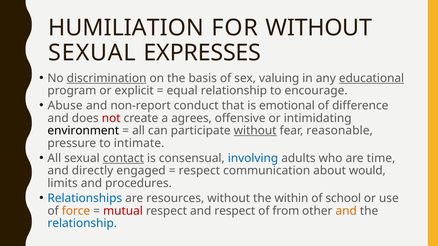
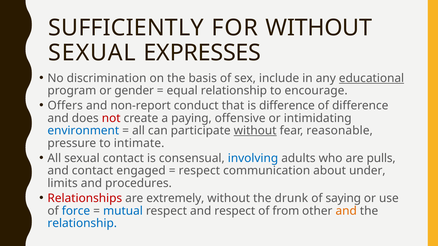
HUMILIATION: HUMILIATION -> SUFFICIENTLY
discrimination underline: present -> none
valuing: valuing -> include
explicit: explicit -> gender
Abuse: Abuse -> Offers
is emotional: emotional -> difference
agrees: agrees -> paying
environment colour: black -> blue
contact at (123, 158) underline: present -> none
time: time -> pulls
and directly: directly -> contact
would: would -> under
Relationships colour: blue -> red
resources: resources -> extremely
within: within -> drunk
school: school -> saying
force colour: orange -> blue
mutual colour: red -> blue
